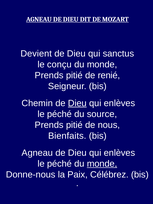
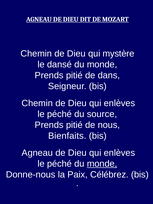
Devient at (36, 54): Devient -> Chemin
sanctus: sanctus -> mystère
conçu: conçu -> dansé
renié: renié -> dans
Dieu at (77, 103) underline: present -> none
